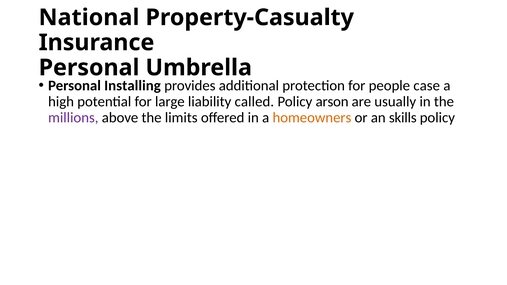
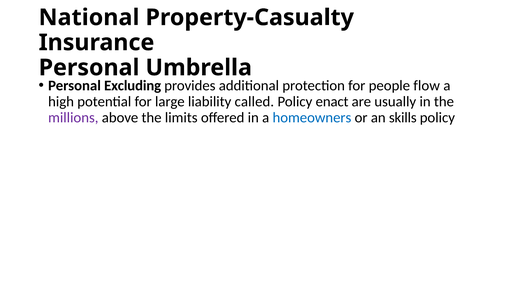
Installing: Installing -> Excluding
case: case -> flow
arson: arson -> enact
homeowners colour: orange -> blue
